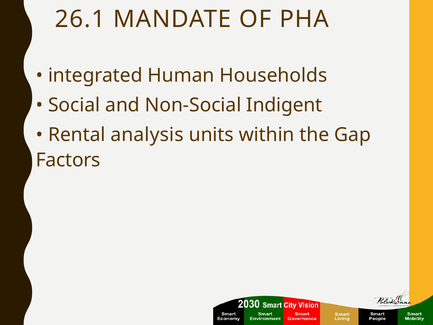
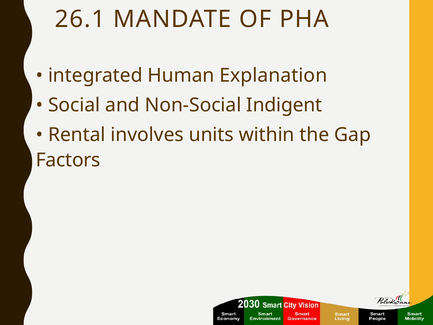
Households: Households -> Explanation
analysis: analysis -> involves
